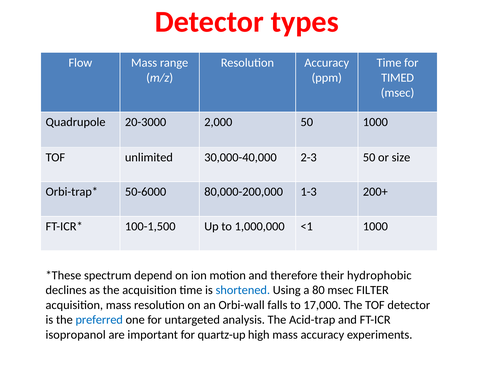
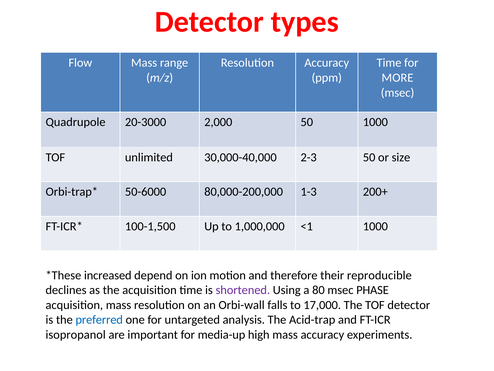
TIMED: TIMED -> MORE
spectrum: spectrum -> increased
hydrophobic: hydrophobic -> reproducible
shortened colour: blue -> purple
FILTER: FILTER -> PHASE
quartz-up: quartz-up -> media-up
